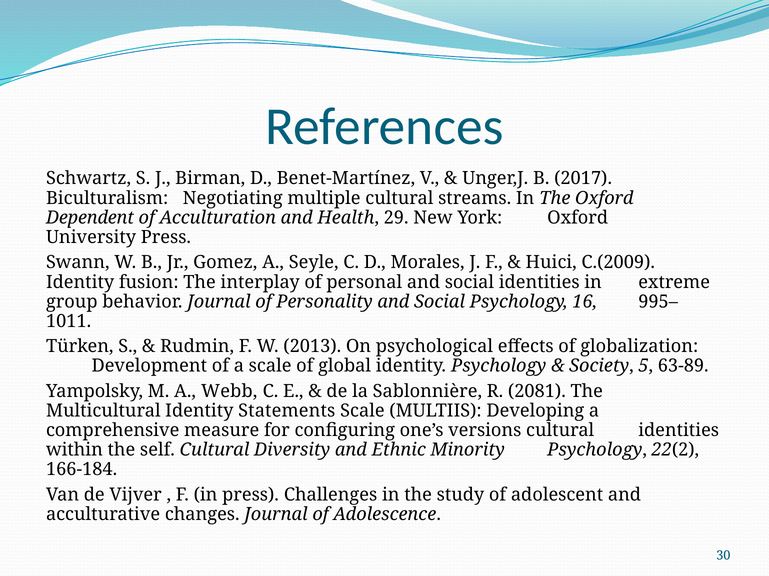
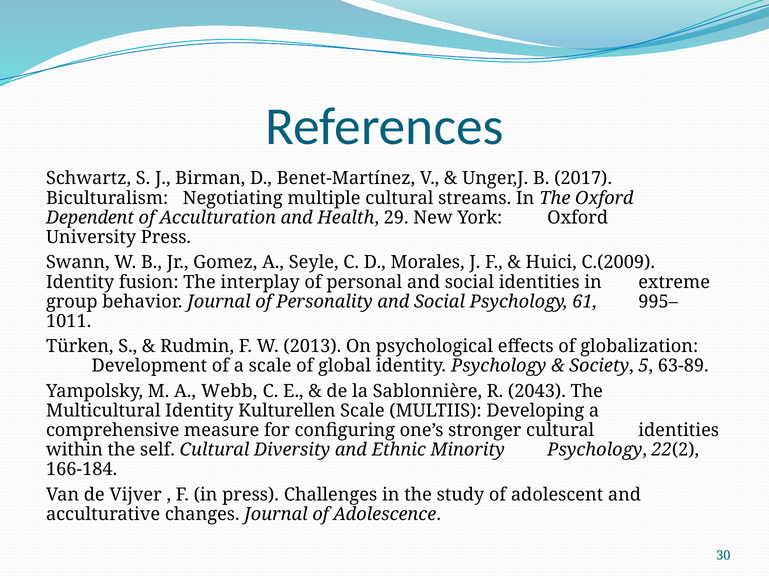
16: 16 -> 61
2081: 2081 -> 2043
Statements: Statements -> Kulturellen
versions: versions -> stronger
